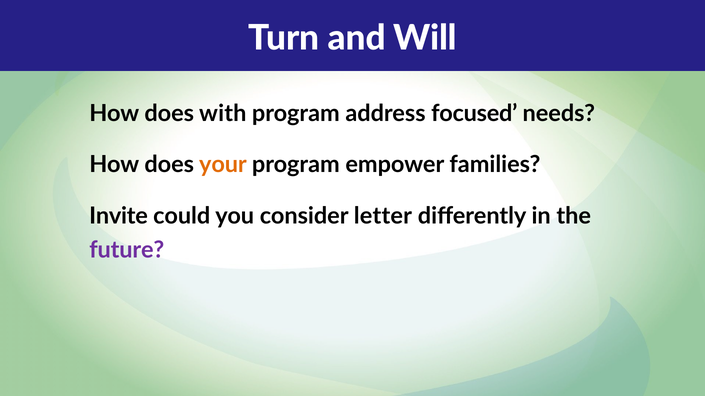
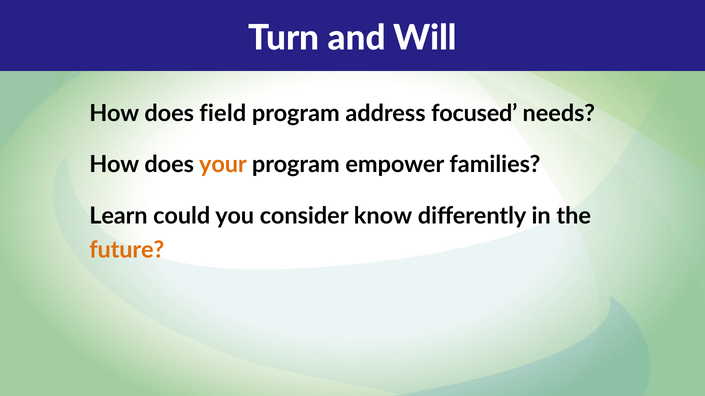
with: with -> field
Invite: Invite -> Learn
letter: letter -> know
future colour: purple -> orange
